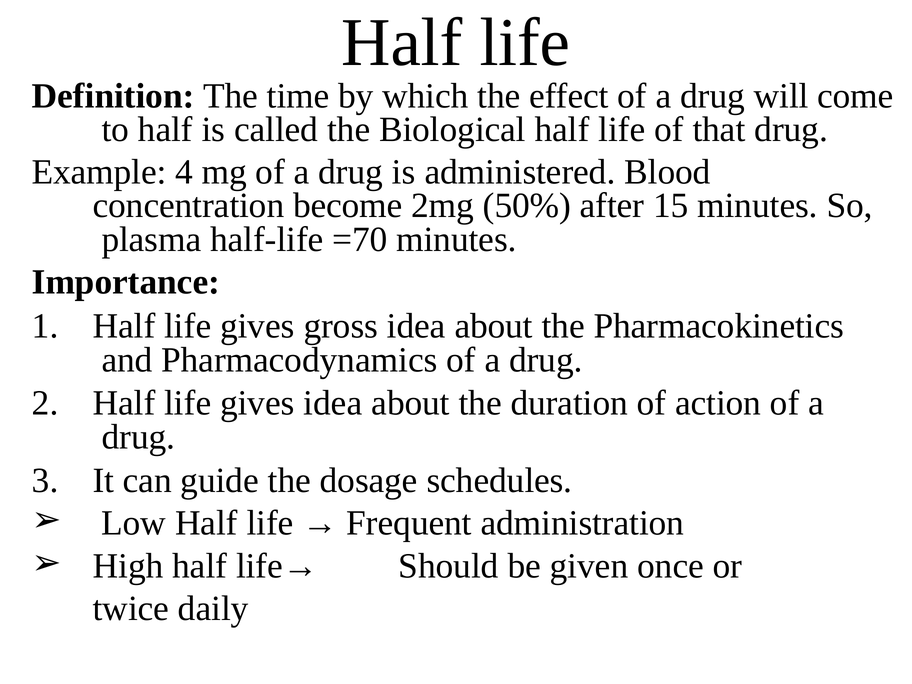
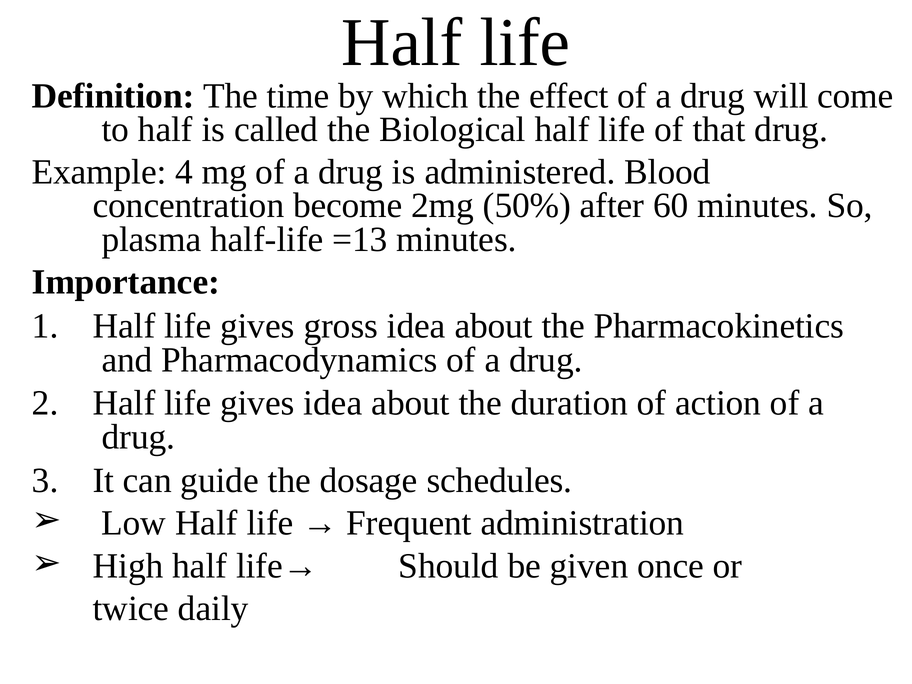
15: 15 -> 60
=70: =70 -> =13
